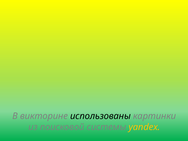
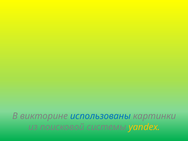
использованы colour: black -> blue
